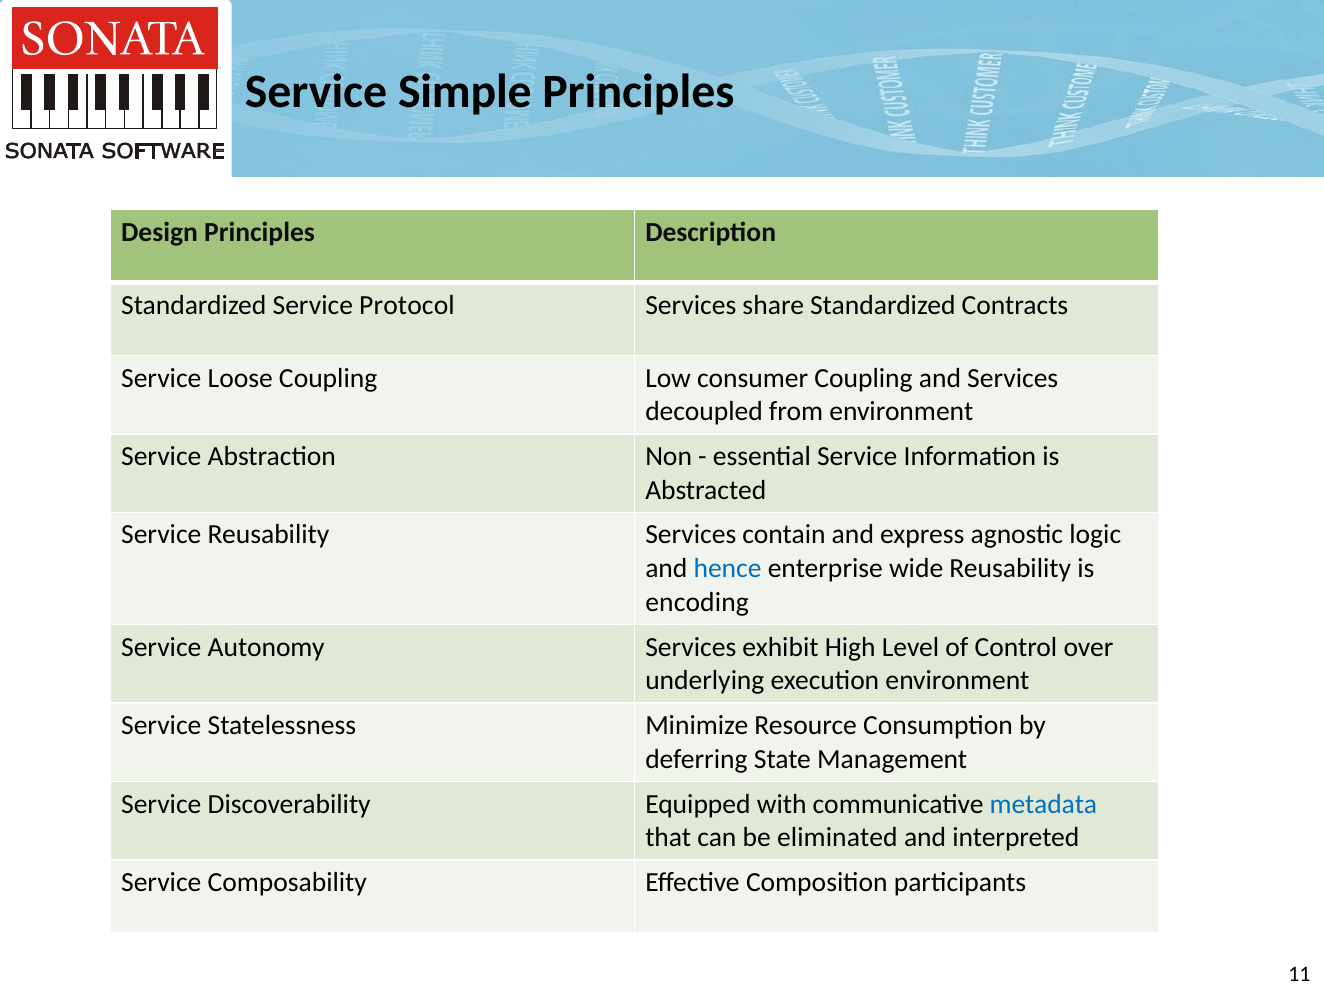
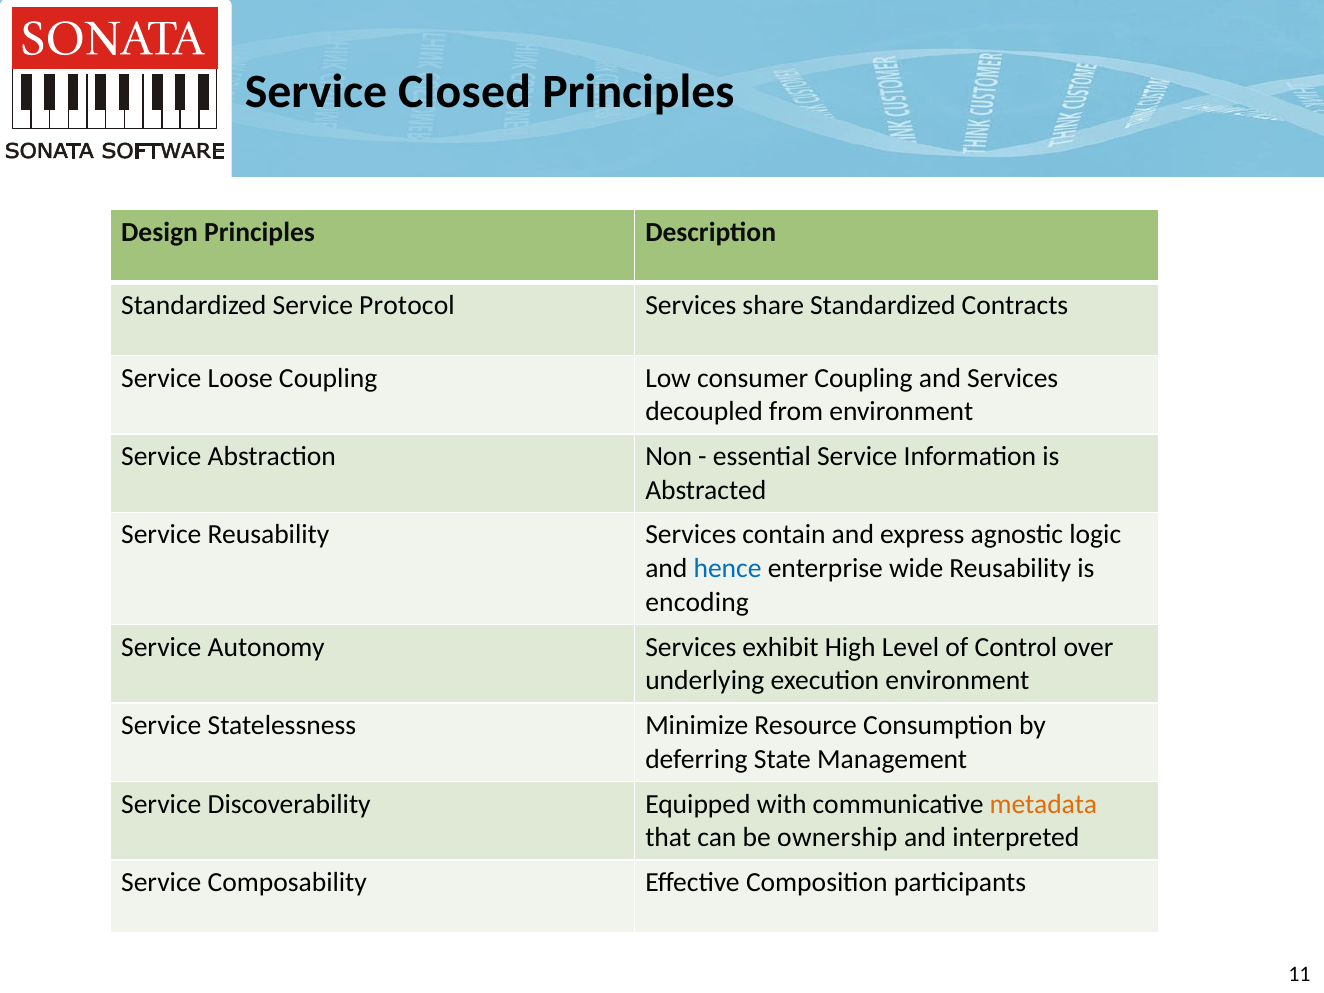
Simple: Simple -> Closed
metadata colour: blue -> orange
eliminated: eliminated -> ownership
